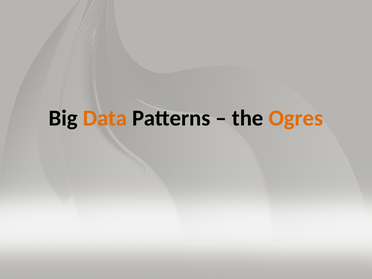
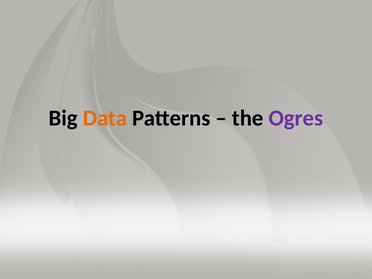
Ogres colour: orange -> purple
